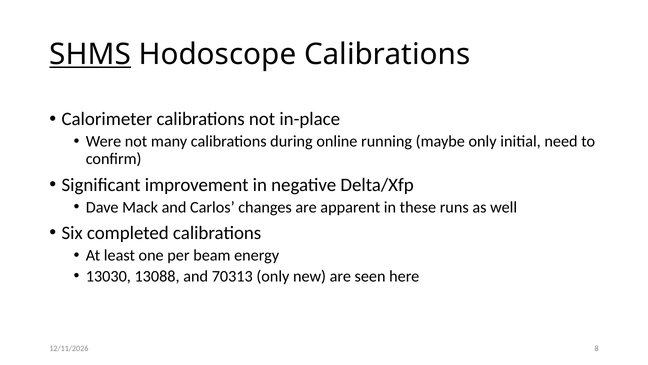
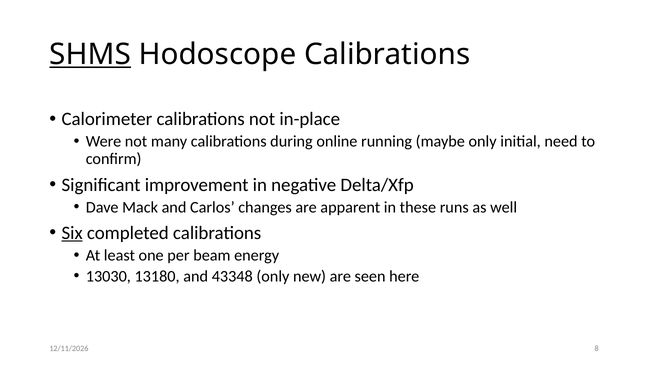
Six underline: none -> present
13088: 13088 -> 13180
70313: 70313 -> 43348
